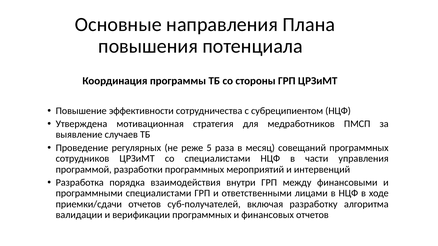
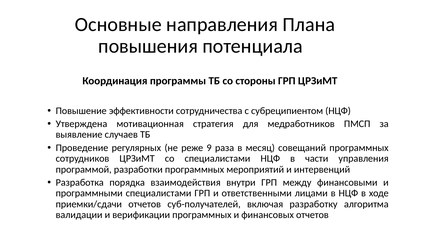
5: 5 -> 9
